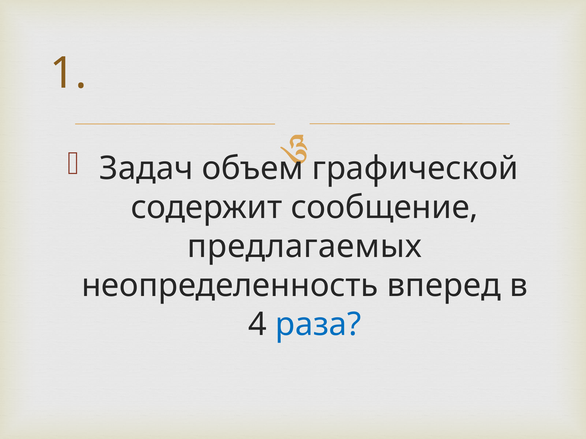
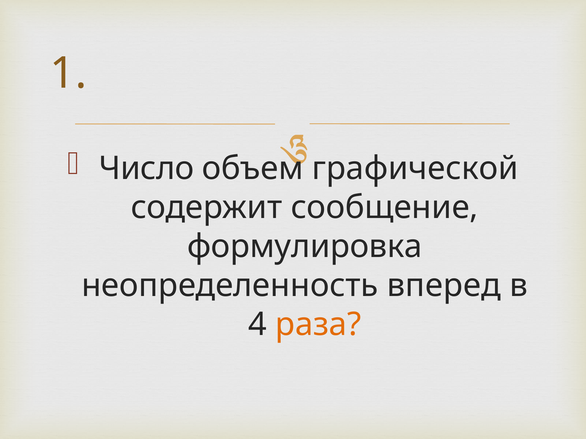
Задач: Задач -> Число
предлагаемых: предлагаемых -> формулировка
раза colour: blue -> orange
